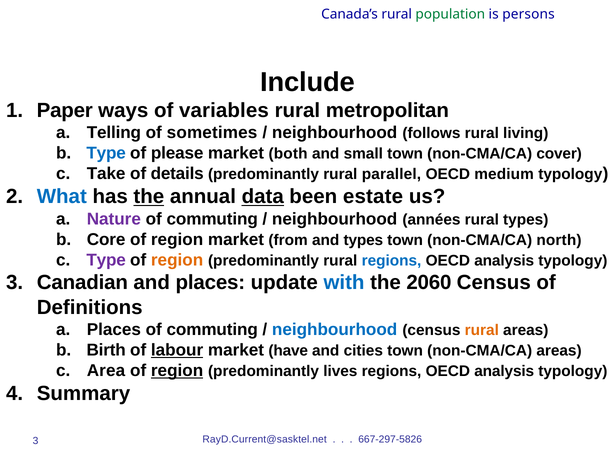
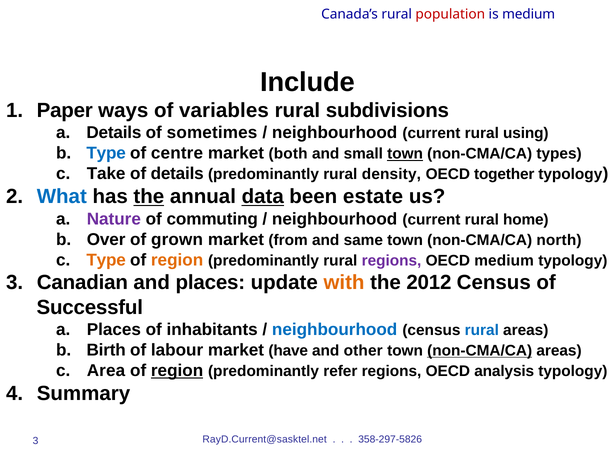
population colour: green -> red
is persons: persons -> medium
metropolitan: metropolitan -> subdivisions
Telling at (114, 133): Telling -> Details
follows at (431, 133): follows -> current
living: living -> using
please: please -> centre
town at (405, 154) underline: none -> present
cover: cover -> types
parallel: parallel -> density
medium: medium -> together
années at (431, 220): années -> current
rural types: types -> home
Core: Core -> Over
region at (177, 240): region -> grown
and types: types -> same
Type at (106, 260) colour: purple -> orange
regions at (391, 261) colour: blue -> purple
analysis at (504, 261): analysis -> medium
with colour: blue -> orange
2060: 2060 -> 2012
Definitions: Definitions -> Successful
commuting at (212, 330): commuting -> inhabitants
rural at (482, 330) colour: orange -> blue
labour underline: present -> none
cities: cities -> other
non-CMA/CA at (480, 351) underline: none -> present
lives: lives -> refer
667-297-5826: 667-297-5826 -> 358-297-5826
